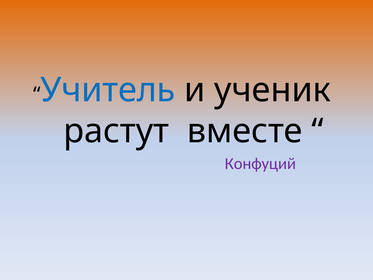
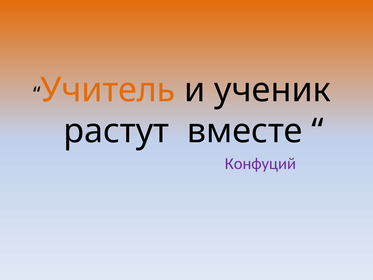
Учитель colour: blue -> orange
